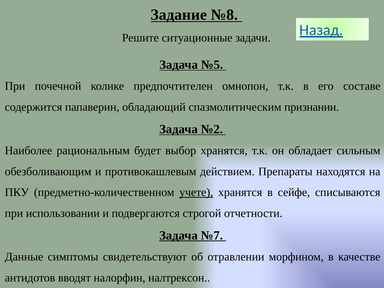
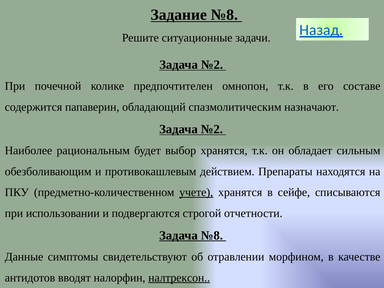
№5 at (212, 65): №5 -> №2
признании: признании -> назначают
Задача №7: №7 -> №8
налтрексон underline: none -> present
